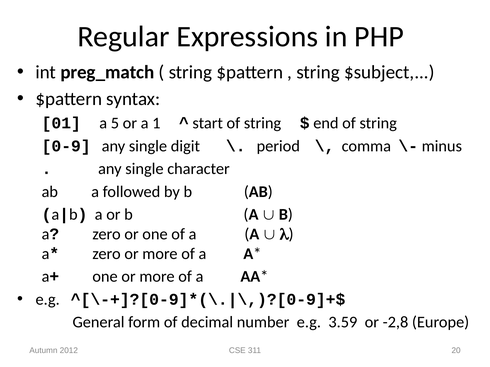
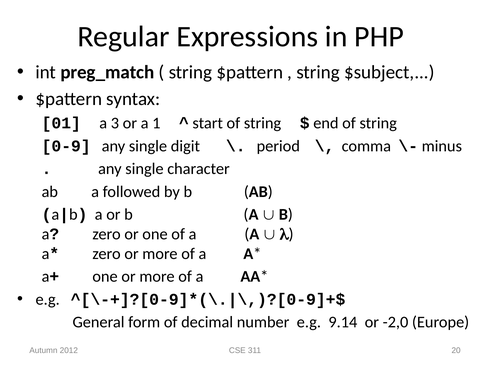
5: 5 -> 3
3.59: 3.59 -> 9.14
-2,8: -2,8 -> -2,0
